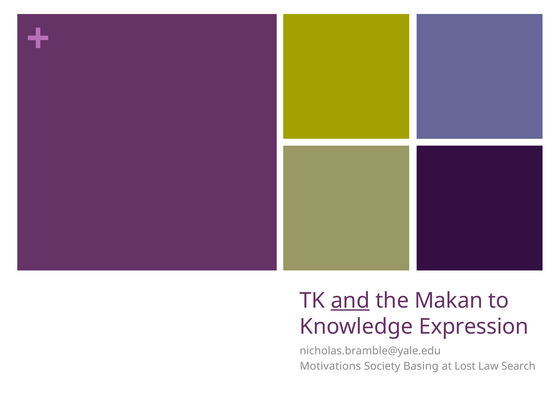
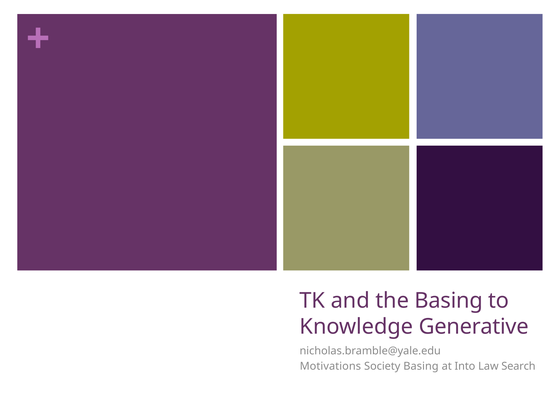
and underline: present -> none
the Makan: Makan -> Basing
Expression: Expression -> Generative
Lost: Lost -> Into
